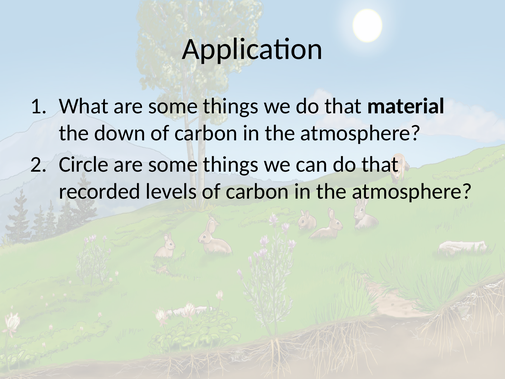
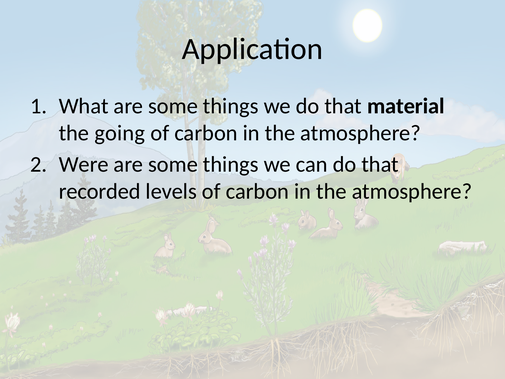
down: down -> going
Circle: Circle -> Were
